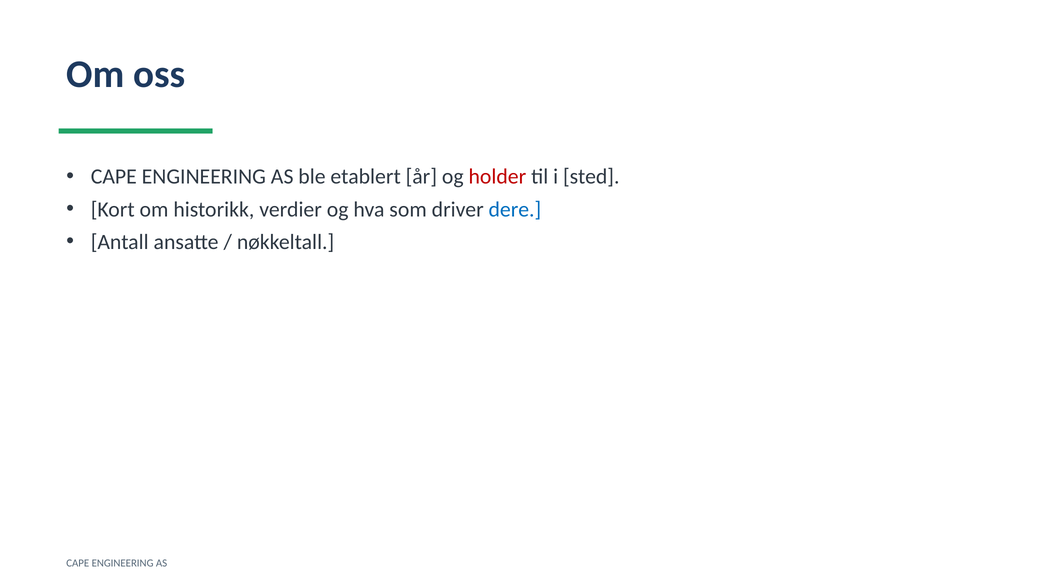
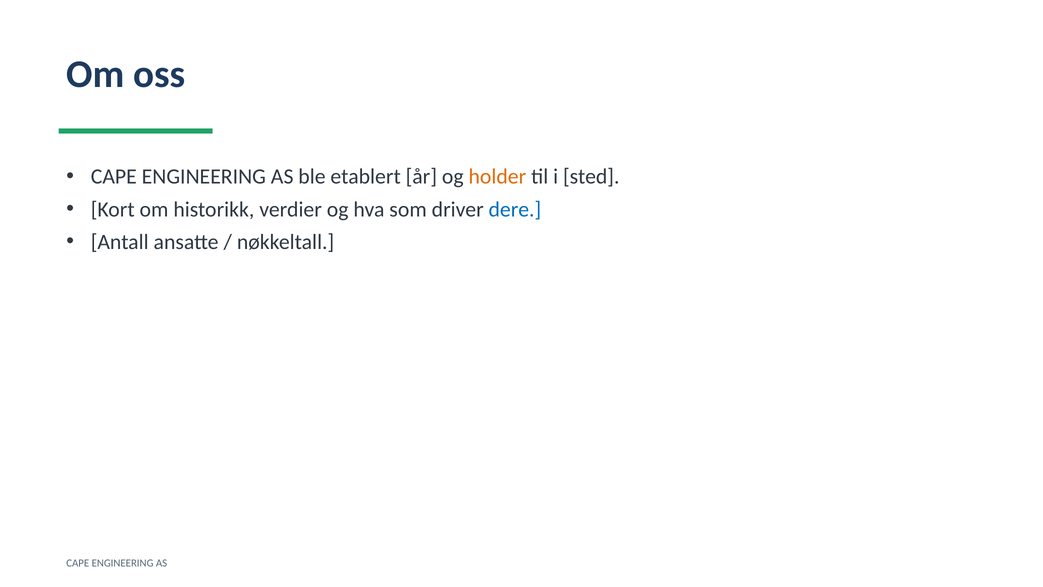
holder colour: red -> orange
